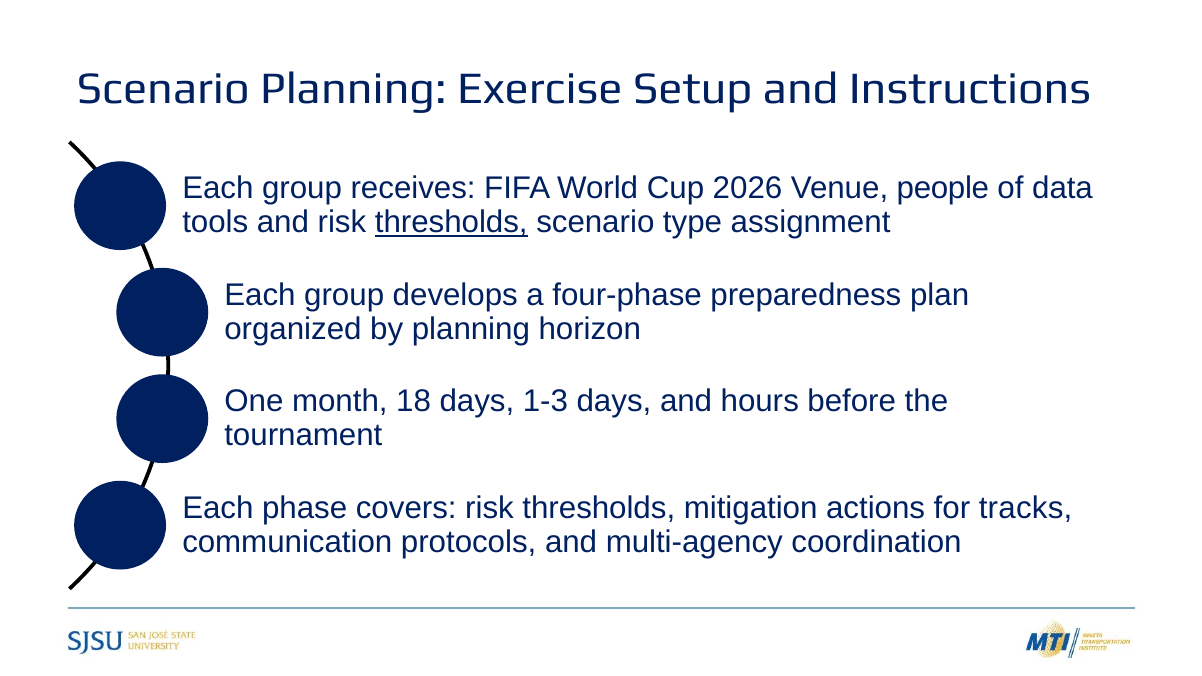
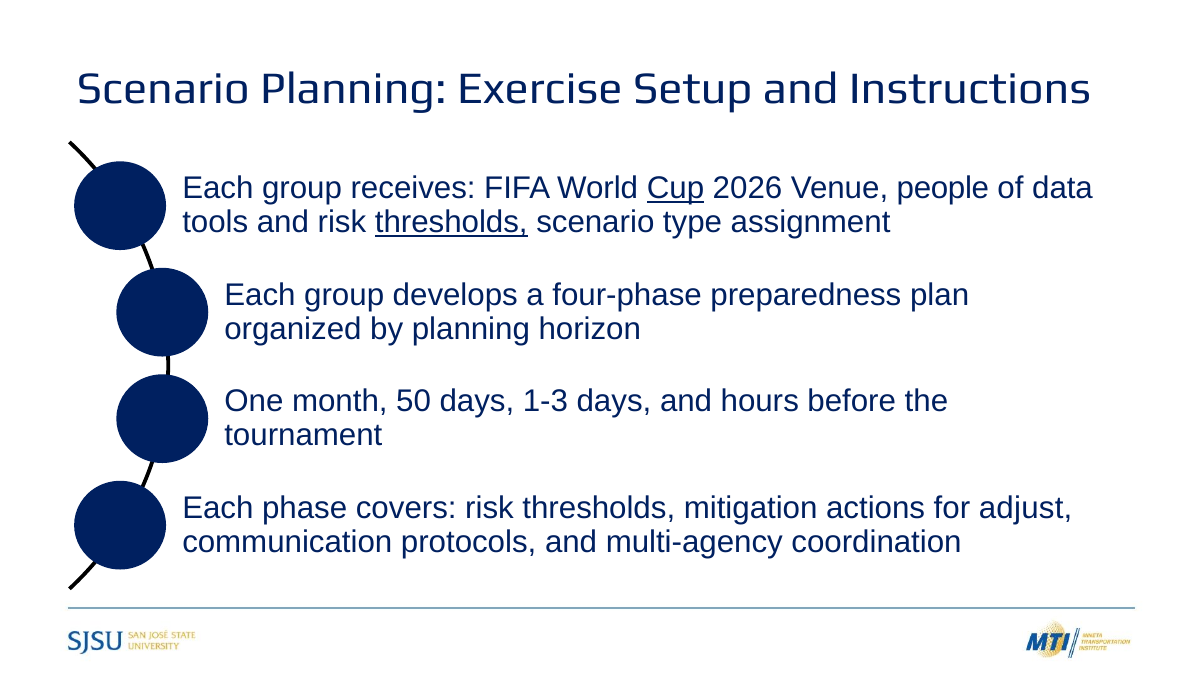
Cup underline: none -> present
18: 18 -> 50
tracks: tracks -> adjust
